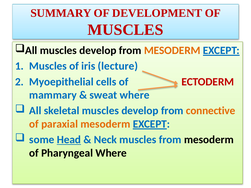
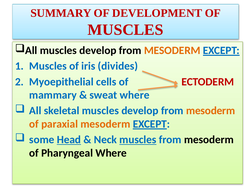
lecture: lecture -> divides
connective at (211, 111): connective -> mesoderm
muscles at (138, 140) underline: none -> present
